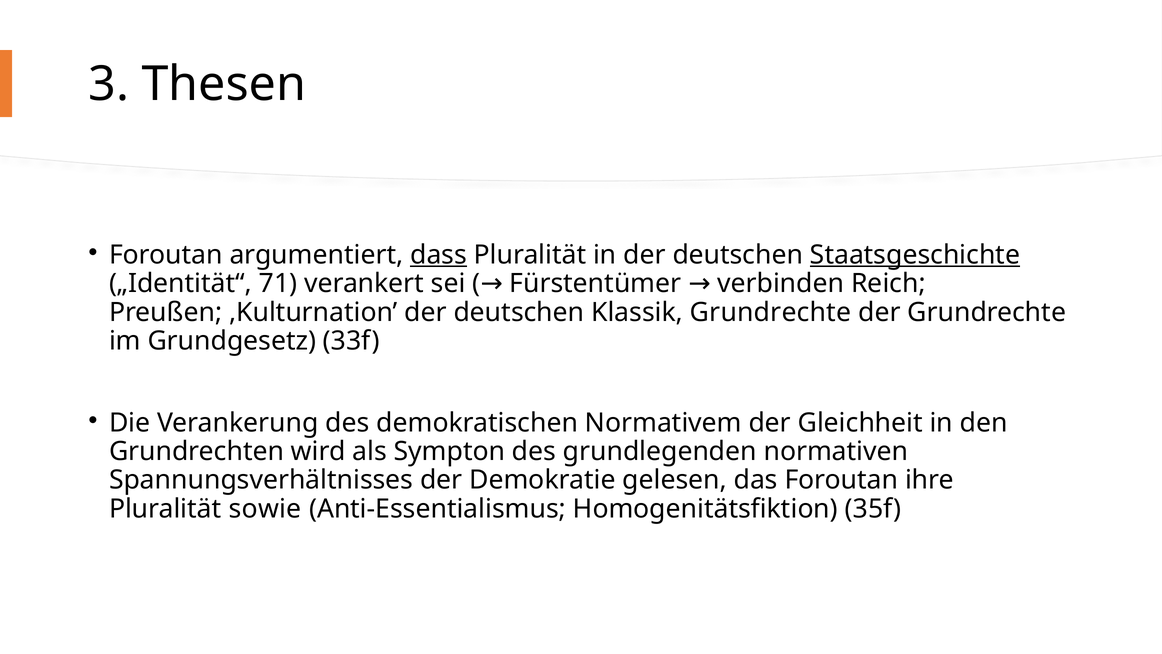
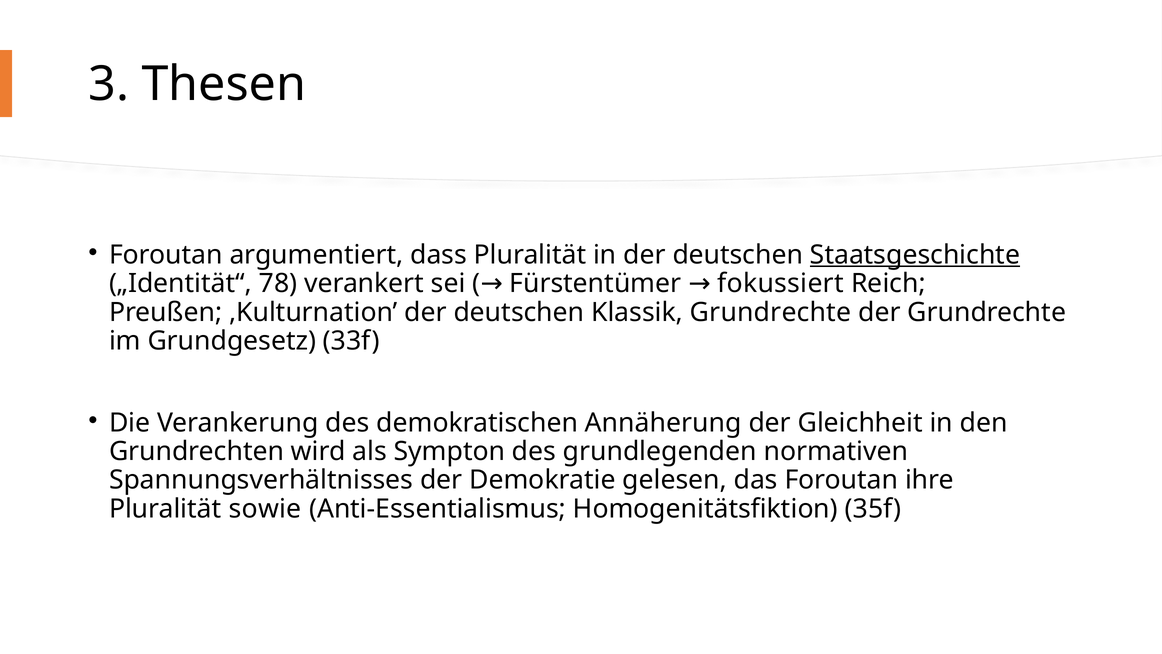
dass underline: present -> none
71: 71 -> 78
verbinden: verbinden -> fokussiert
Normativem: Normativem -> Annäherung
